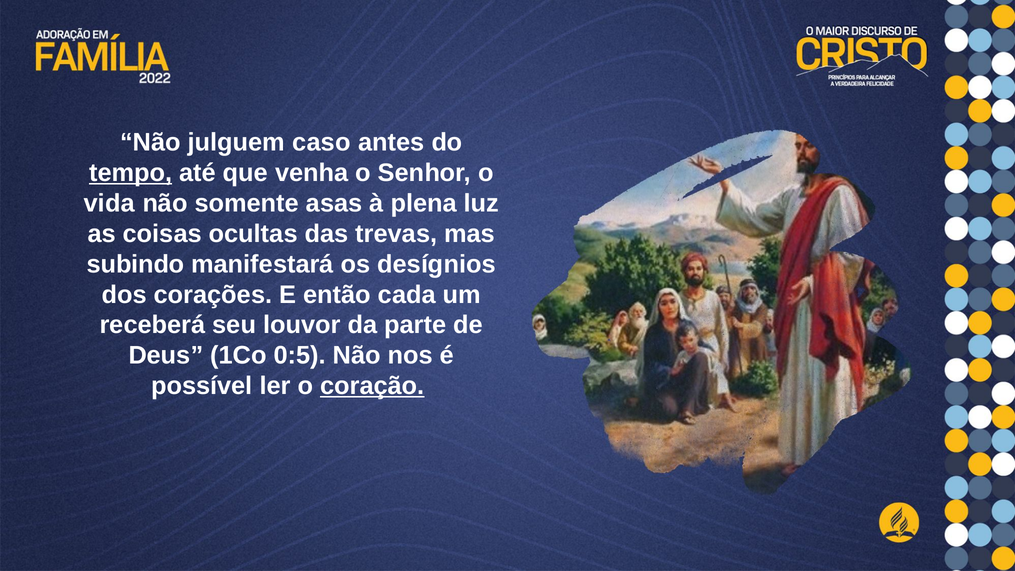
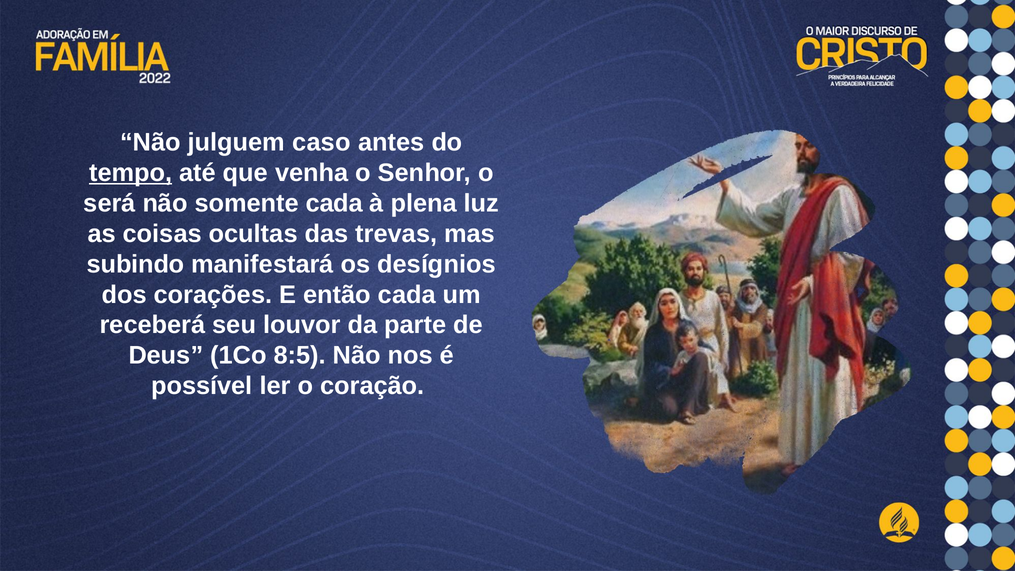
vida: vida -> será
somente asas: asas -> cada
0:5: 0:5 -> 8:5
coração underline: present -> none
